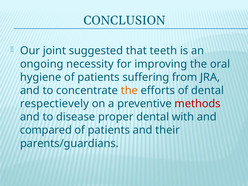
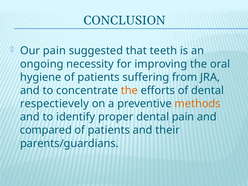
Our joint: joint -> pain
methods colour: red -> orange
disease: disease -> identify
dental with: with -> pain
